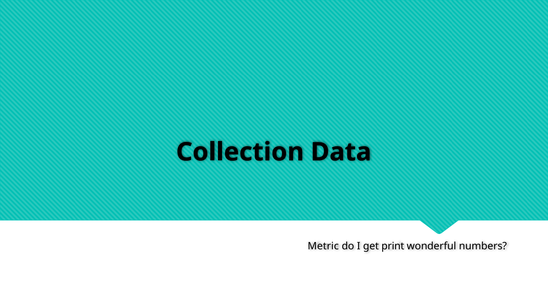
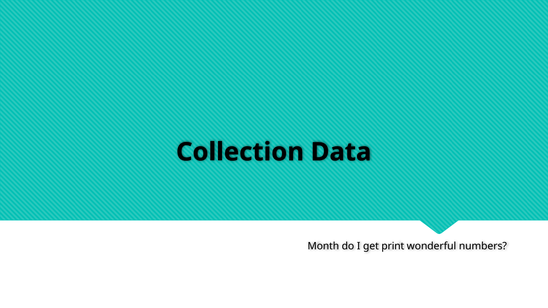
Metric: Metric -> Month
